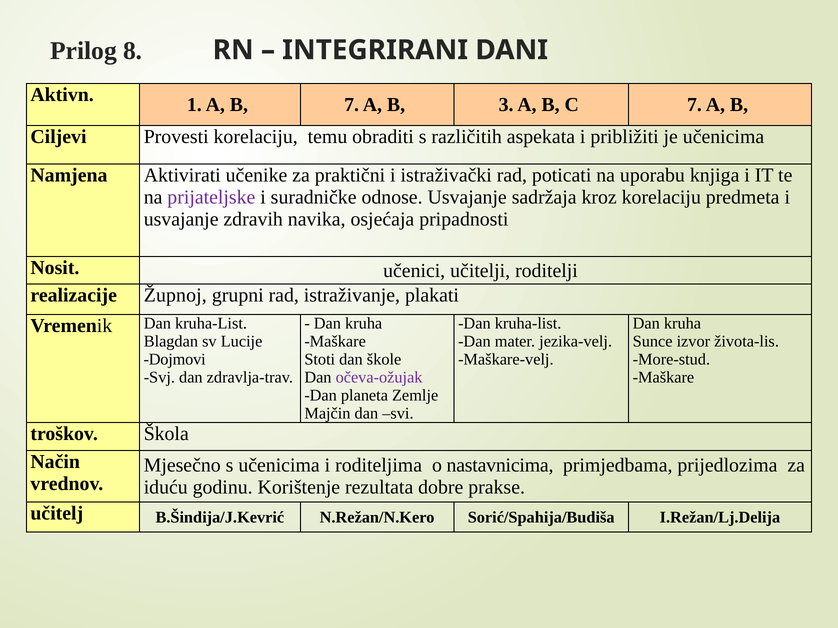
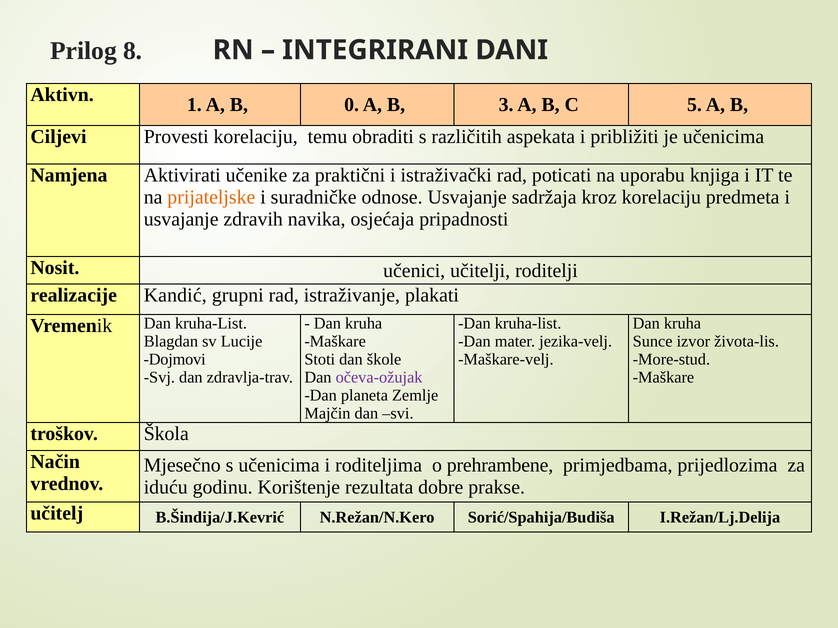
B 7: 7 -> 0
C 7: 7 -> 5
prijateljske colour: purple -> orange
Župnoj: Župnoj -> Kandić
nastavnicima: nastavnicima -> prehrambene
